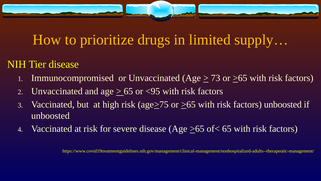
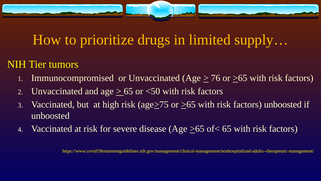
Tier disease: disease -> tumors
73: 73 -> 76
<95: <95 -> <50
